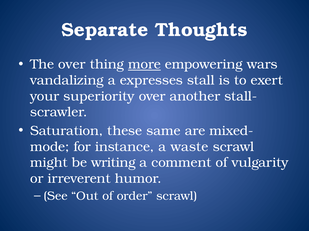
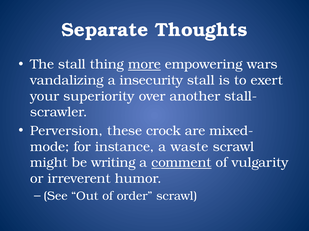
The over: over -> stall
expresses: expresses -> insecurity
Saturation: Saturation -> Perversion
same: same -> crock
comment underline: none -> present
